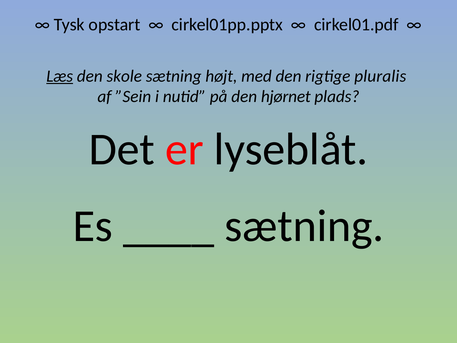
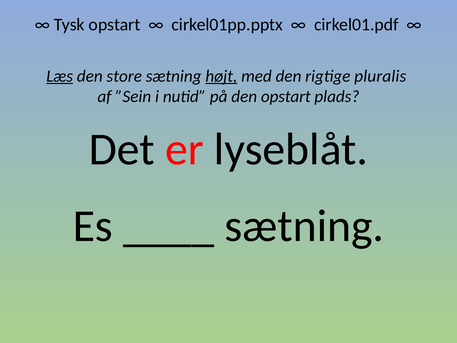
skole: skole -> store
højt underline: none -> present
den hjørnet: hjørnet -> opstart
